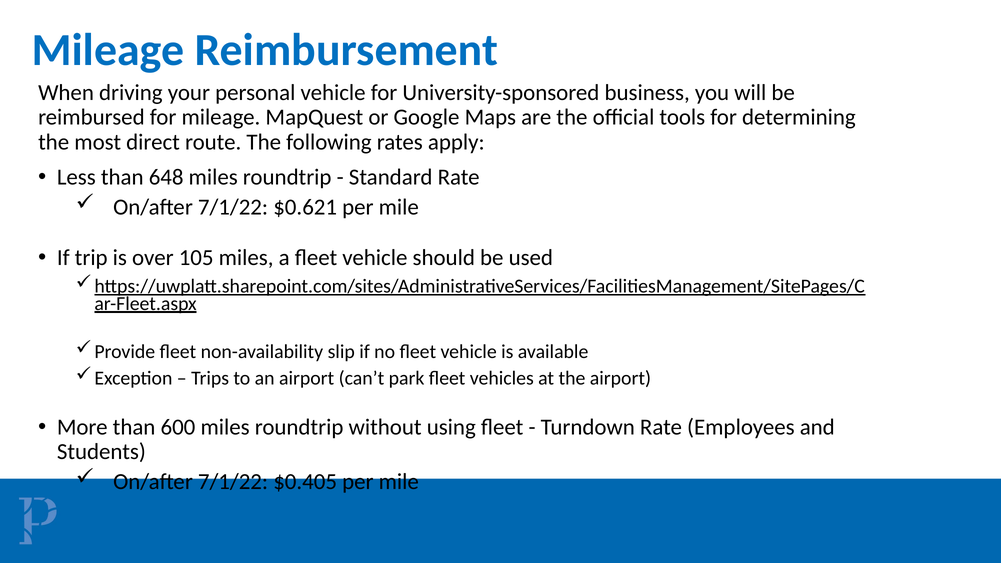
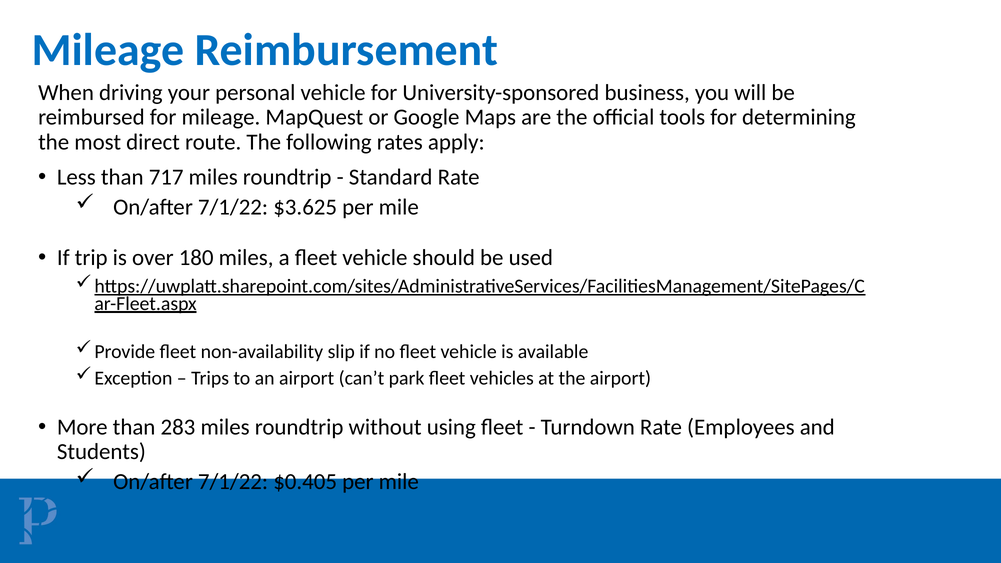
648: 648 -> 717
$0.621: $0.621 -> $3.625
105: 105 -> 180
600: 600 -> 283
